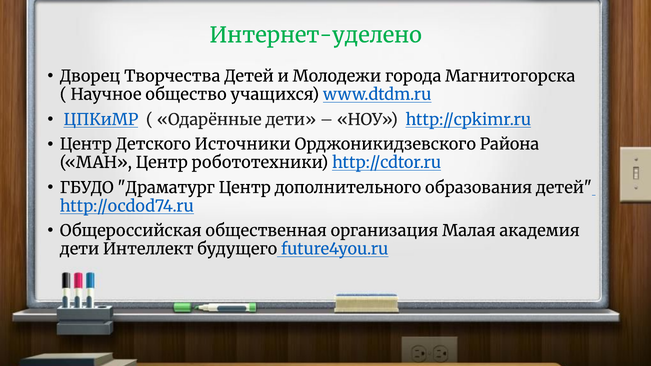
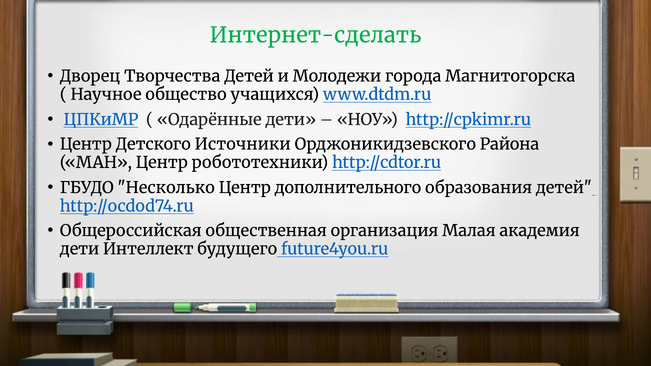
Интернет-уделено: Интернет-уделено -> Интернет-сделать
Драматург: Драматург -> Несколько
